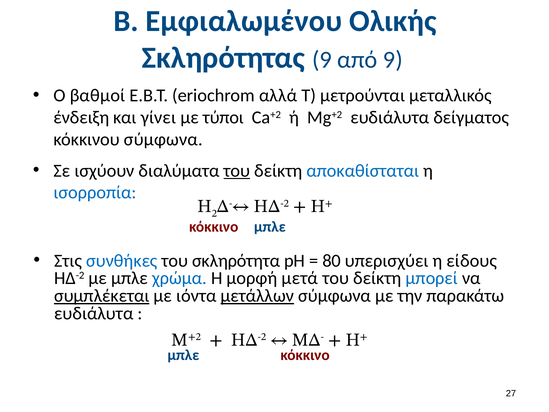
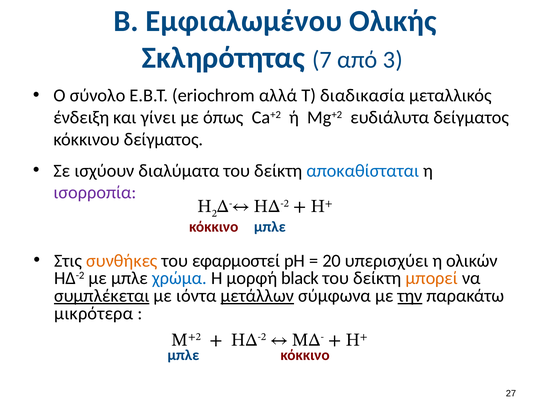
Σκληρότητας 9: 9 -> 7
από 9: 9 -> 3
βαθμοί: βαθμοί -> σύνολο
μετρούνται: μετρούνται -> διαδικασία
τύποι: τύποι -> όπως
κόκκινου σύμφωνα: σύμφωνα -> δείγματος
του at (237, 171) underline: present -> none
ισορροπία colour: blue -> purple
συνθήκες colour: blue -> orange
σκληρότητα: σκληρότητα -> εφαρμοστεί
80: 80 -> 20
είδους: είδους -> ολικών
μετά: μετά -> black
μπορεί colour: blue -> orange
την underline: none -> present
ευδιάλυτα at (94, 313): ευδιάλυτα -> μικρότερα
